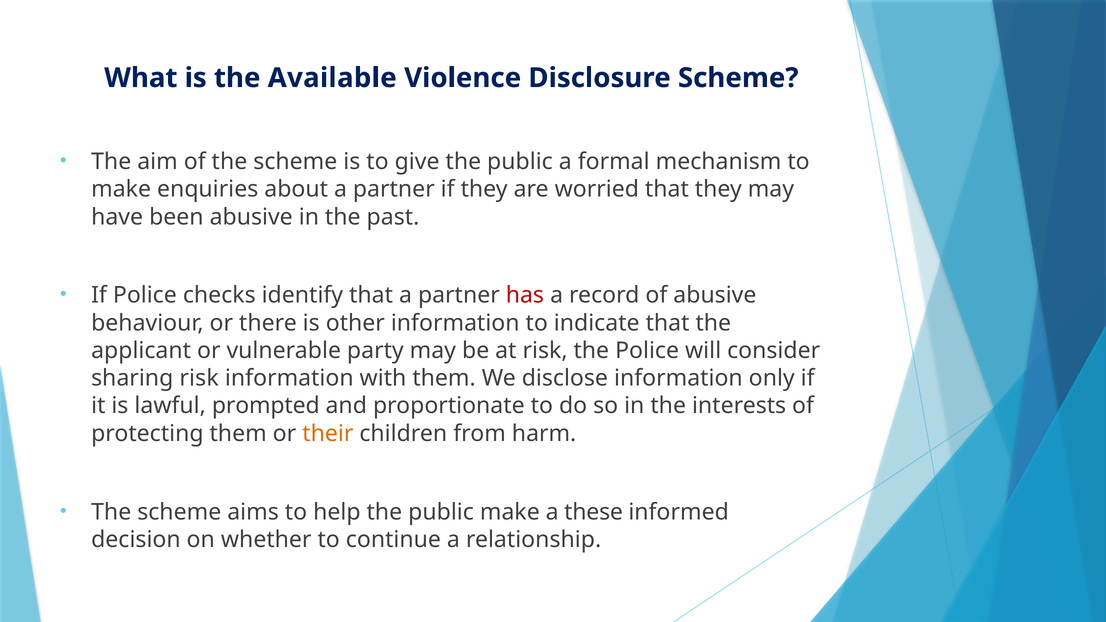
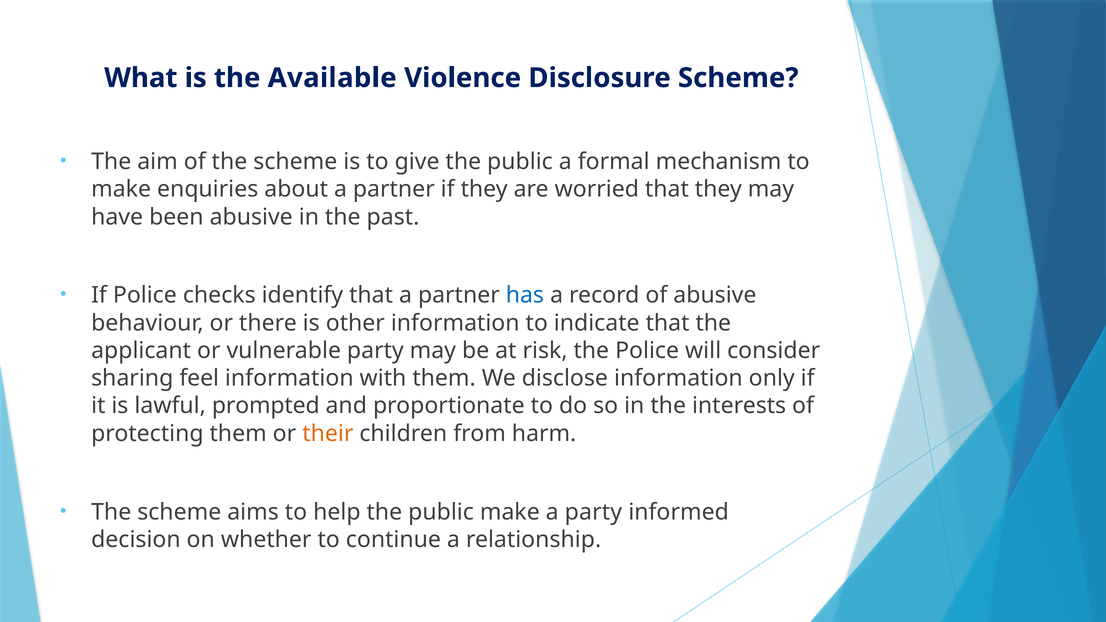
has colour: red -> blue
sharing risk: risk -> feel
a these: these -> party
